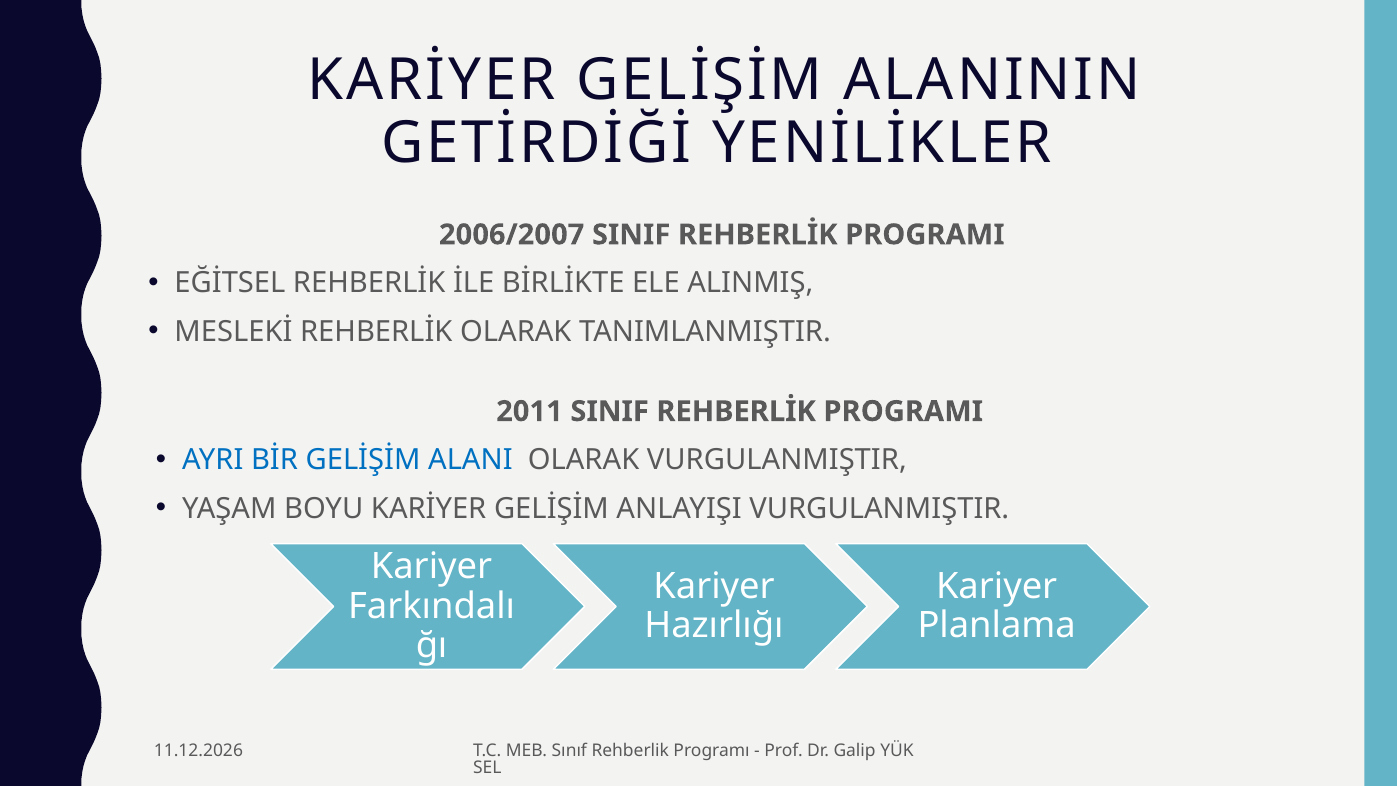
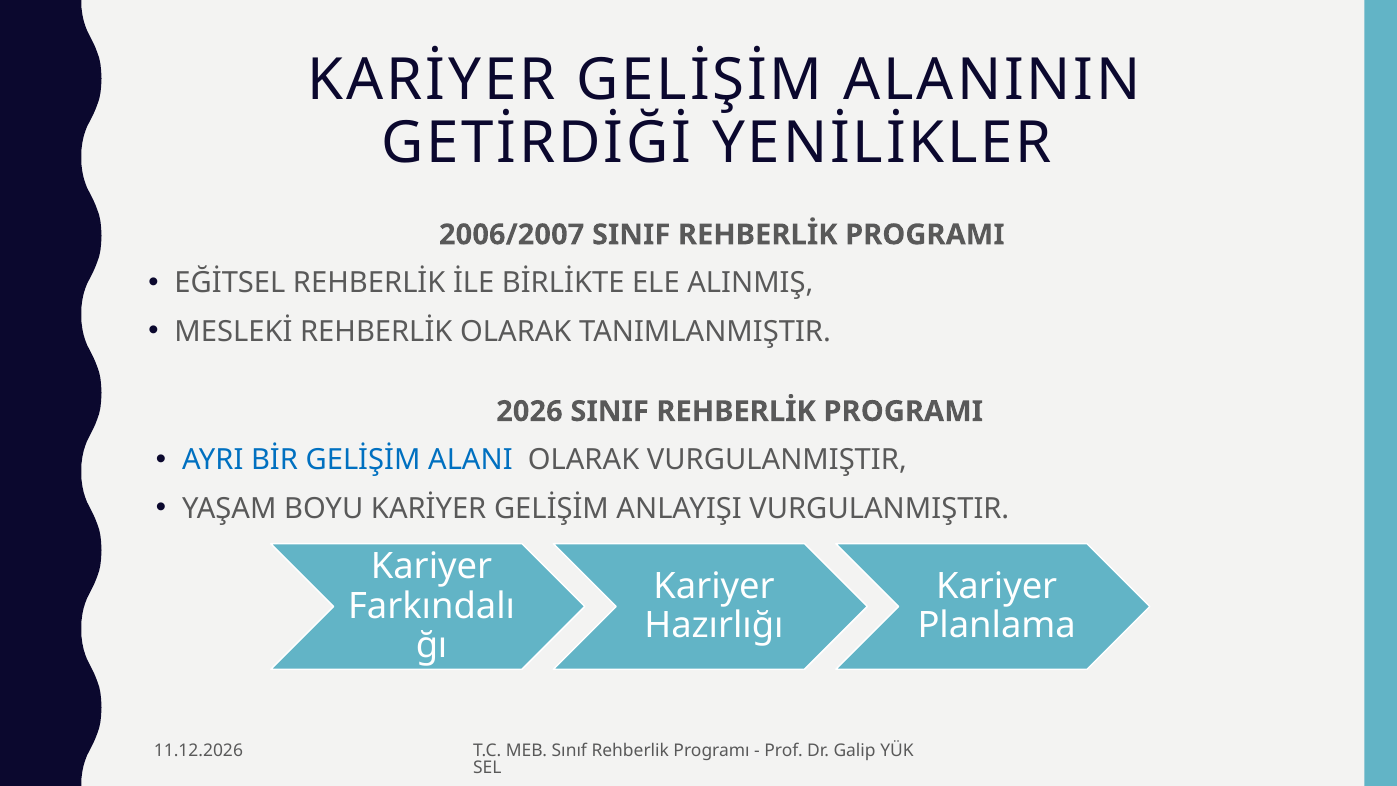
2011: 2011 -> 2026
